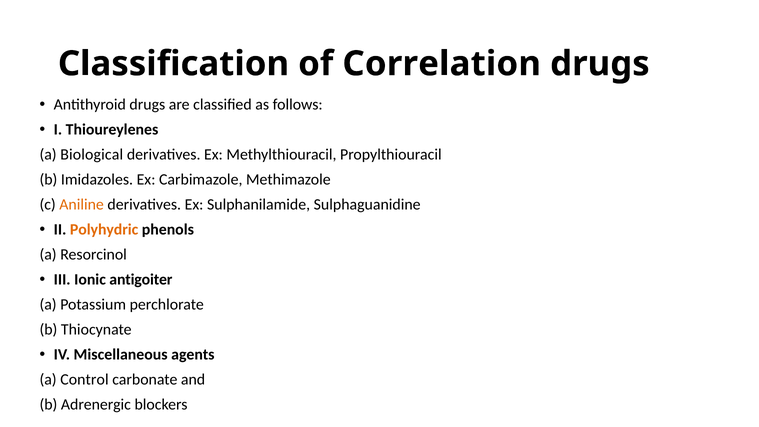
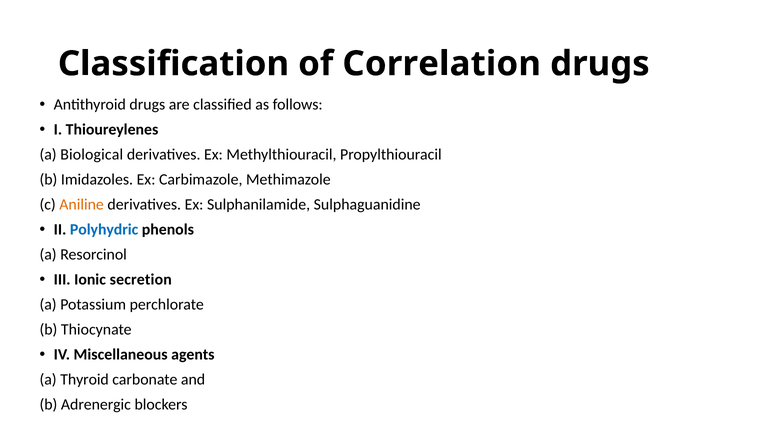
Polyhydric colour: orange -> blue
antigoiter: antigoiter -> secretion
Control: Control -> Thyroid
